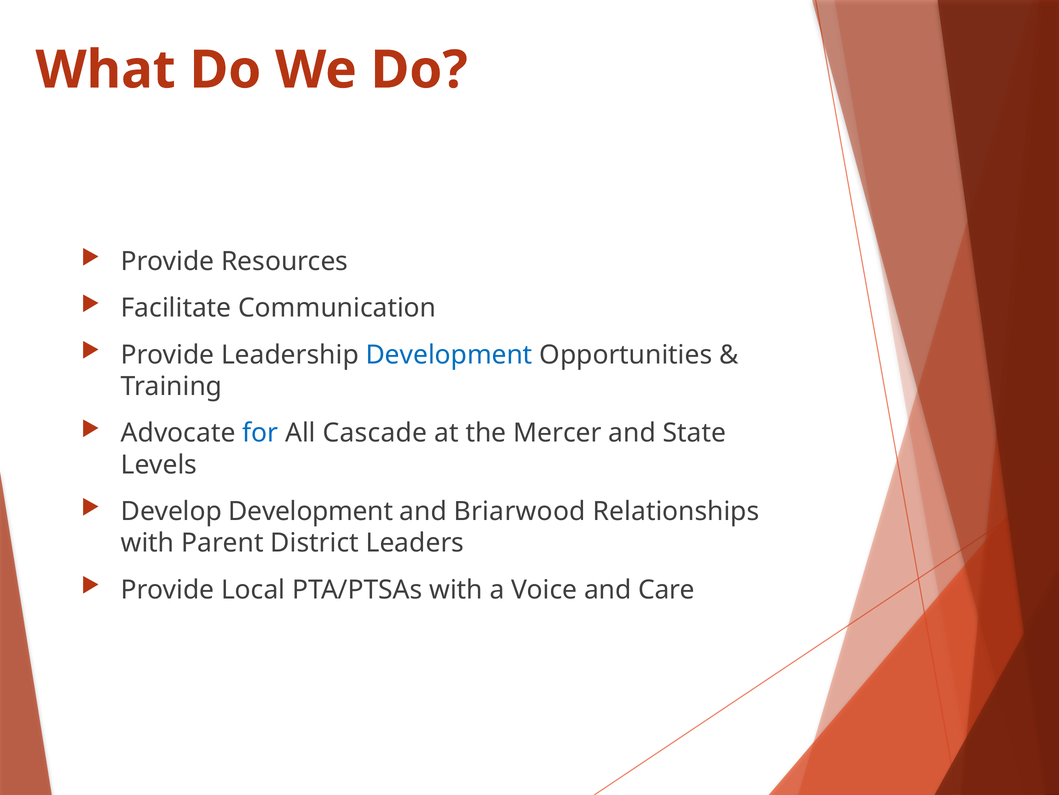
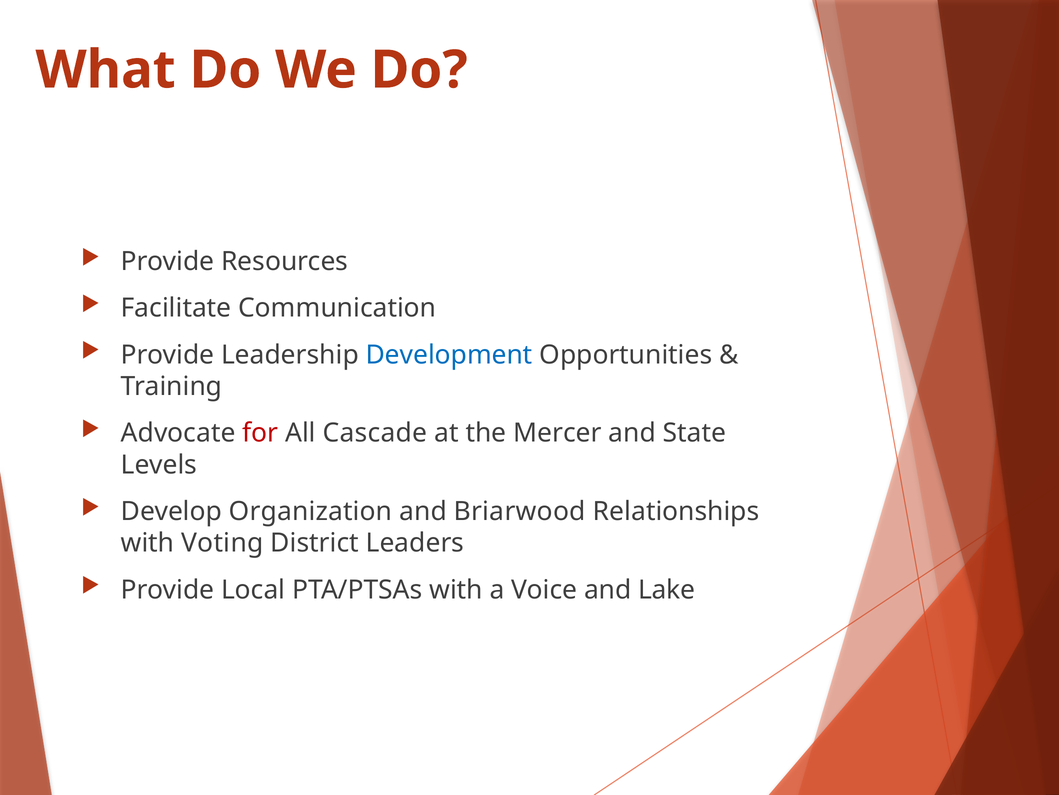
for colour: blue -> red
Develop Development: Development -> Organization
Parent: Parent -> Voting
Care: Care -> Lake
